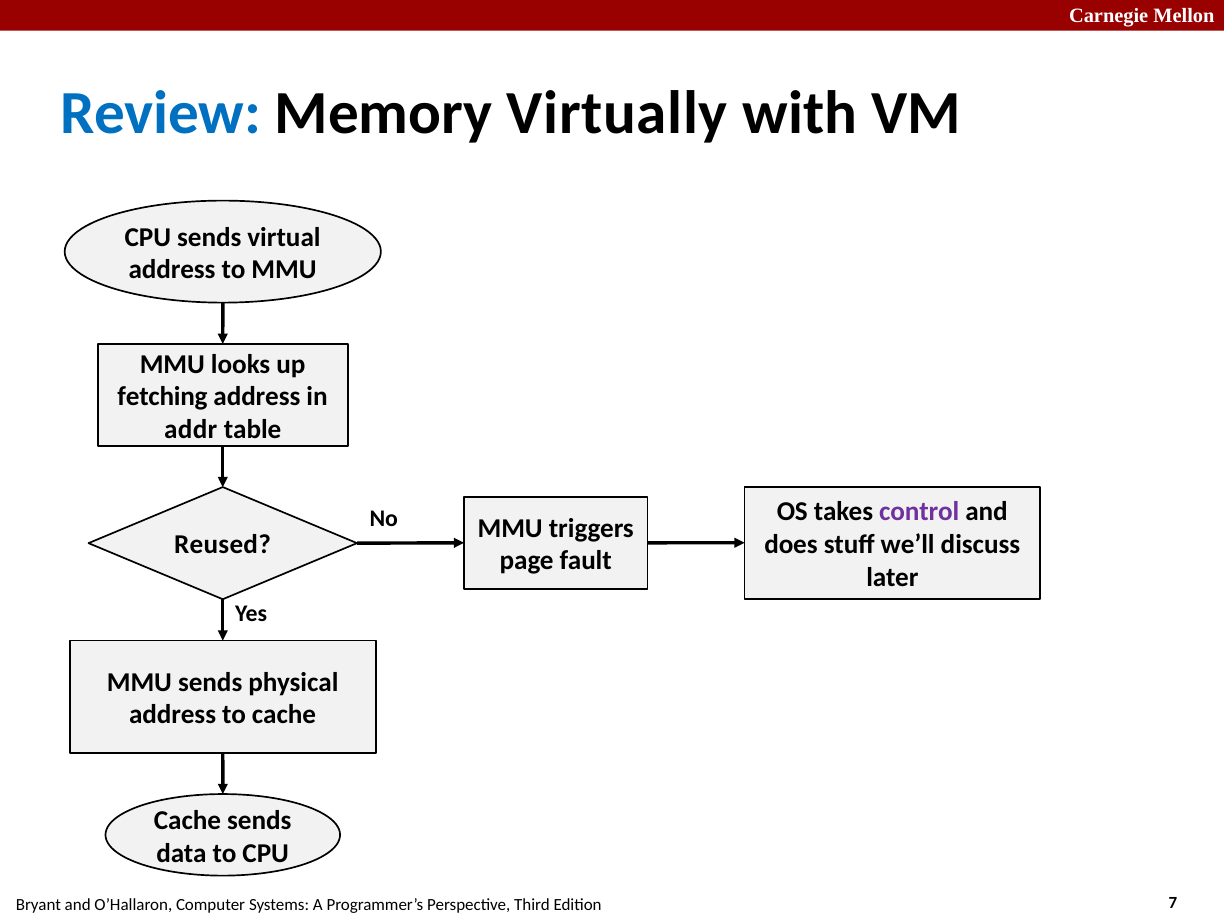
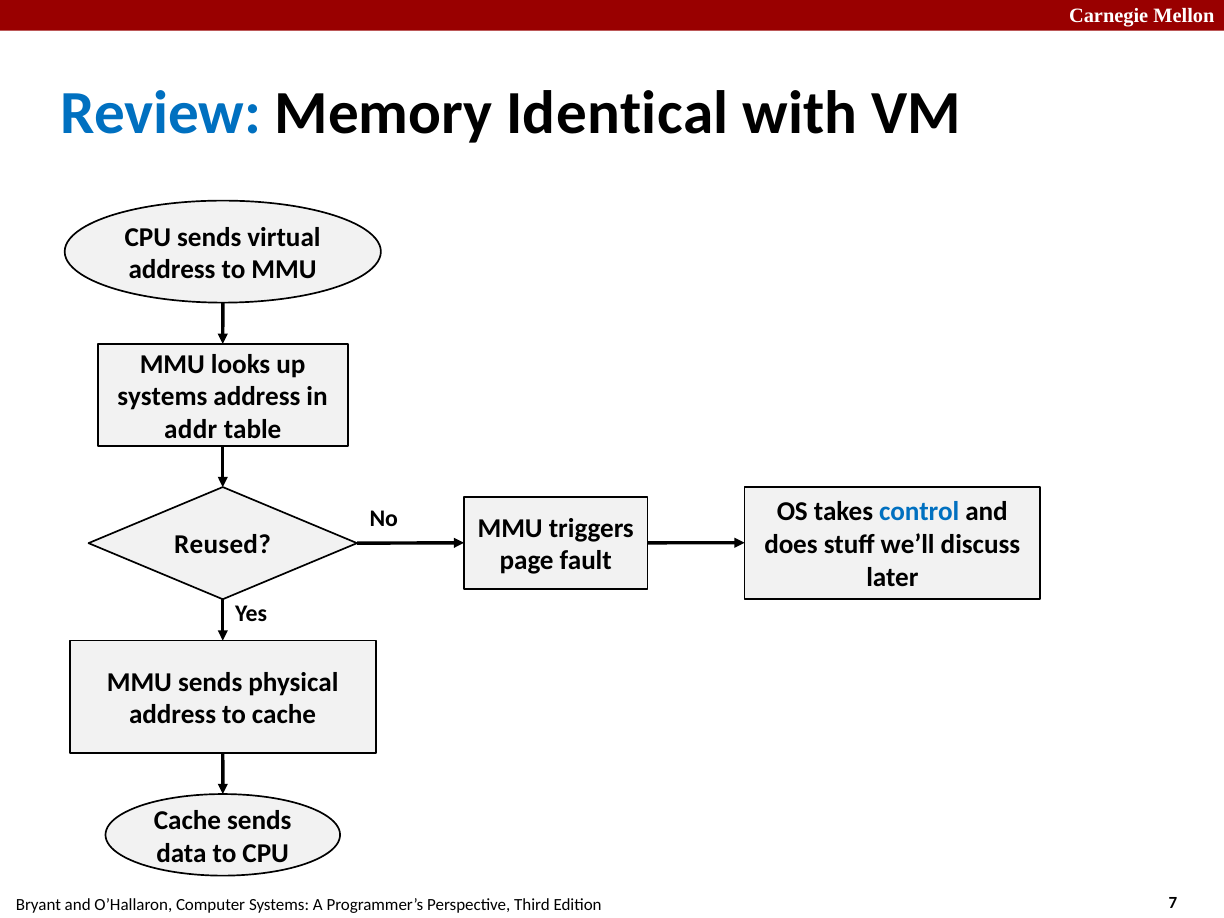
Virtually: Virtually -> Identical
fetching at (162, 397): fetching -> systems
control colour: purple -> blue
